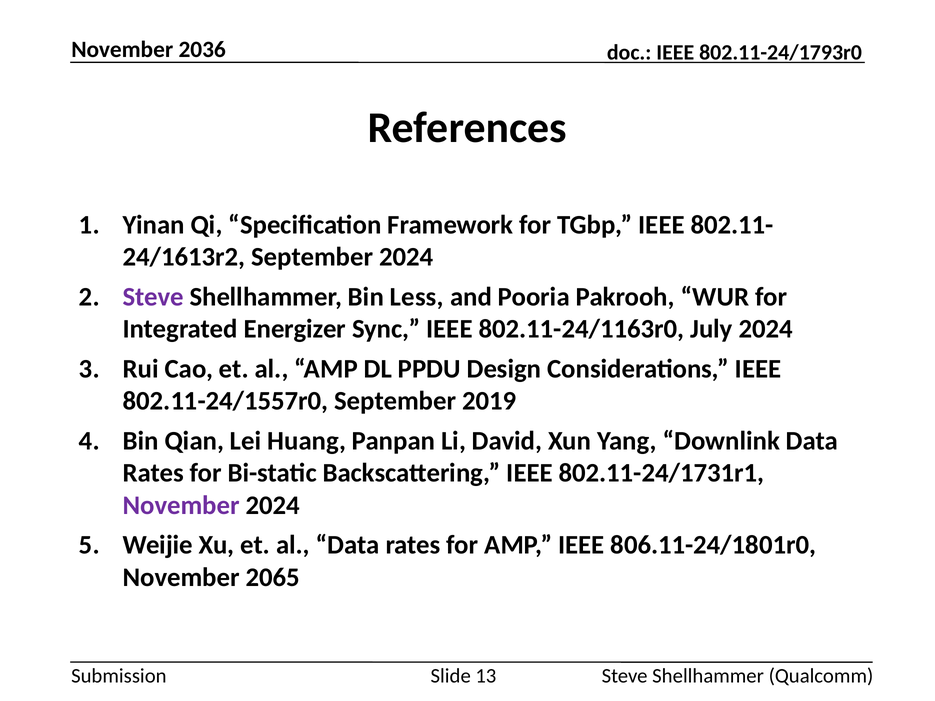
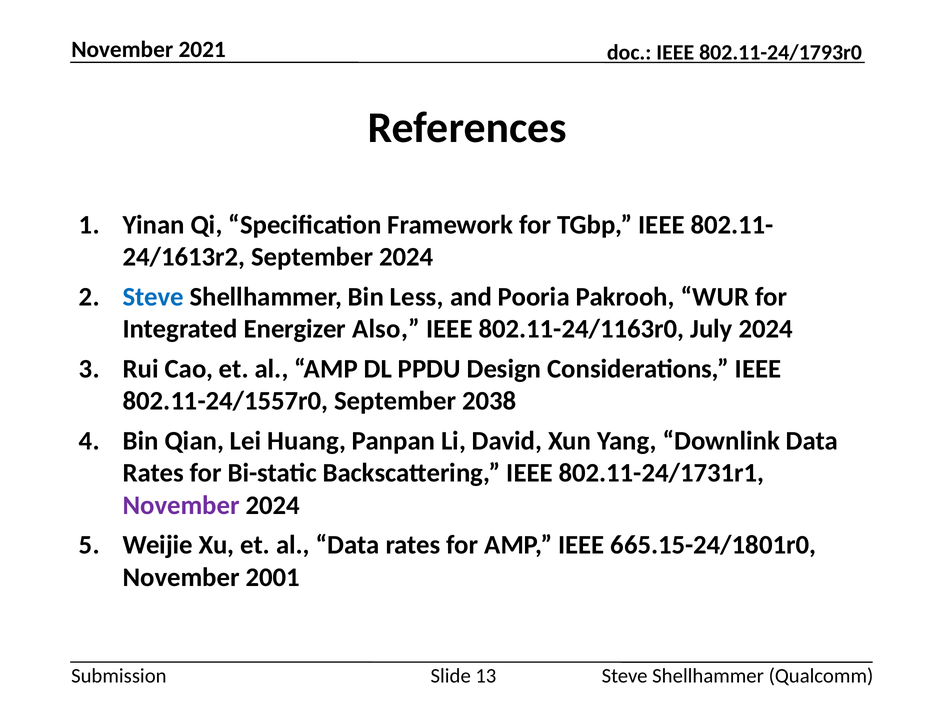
2036: 2036 -> 2021
Steve at (153, 297) colour: purple -> blue
Sync: Sync -> Also
2019: 2019 -> 2038
806.11-24/1801r0: 806.11-24/1801r0 -> 665.15-24/1801r0
2065: 2065 -> 2001
